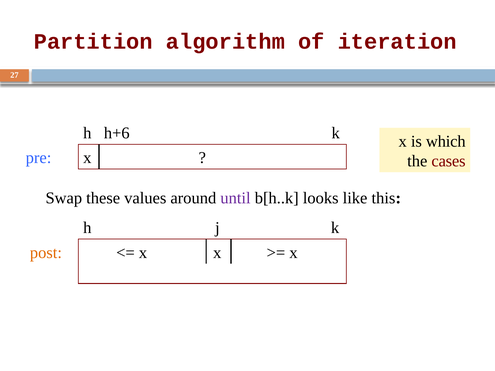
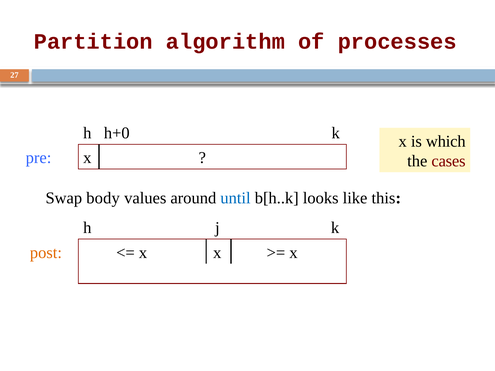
iteration: iteration -> processes
h+6: h+6 -> h+0
these: these -> body
until colour: purple -> blue
